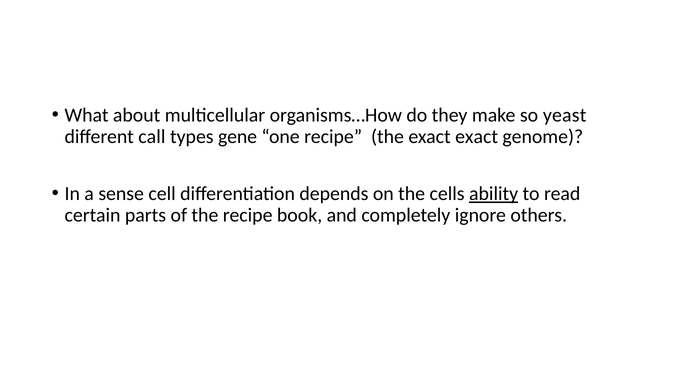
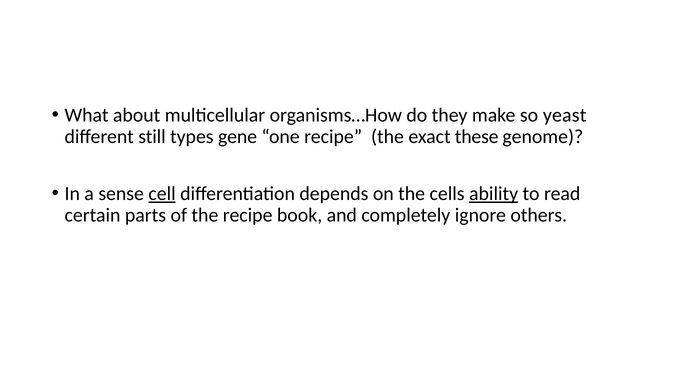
call: call -> still
exact exact: exact -> these
cell underline: none -> present
